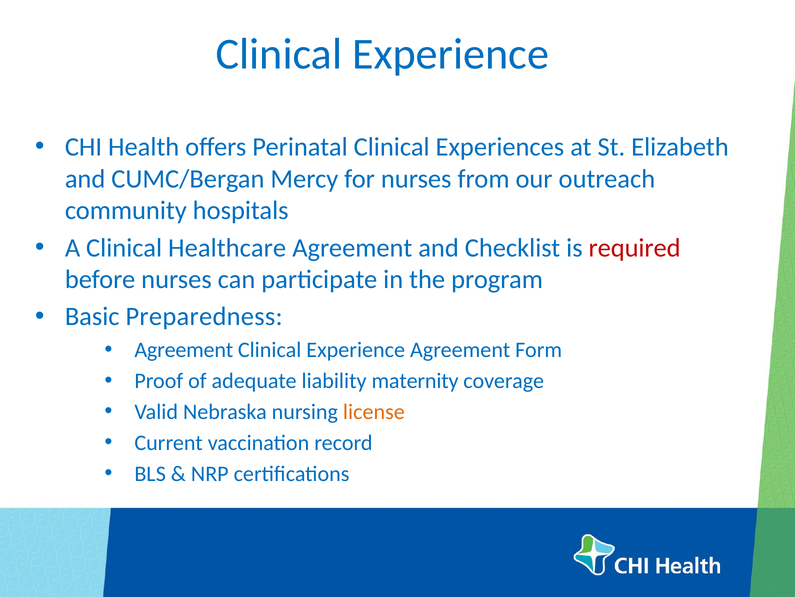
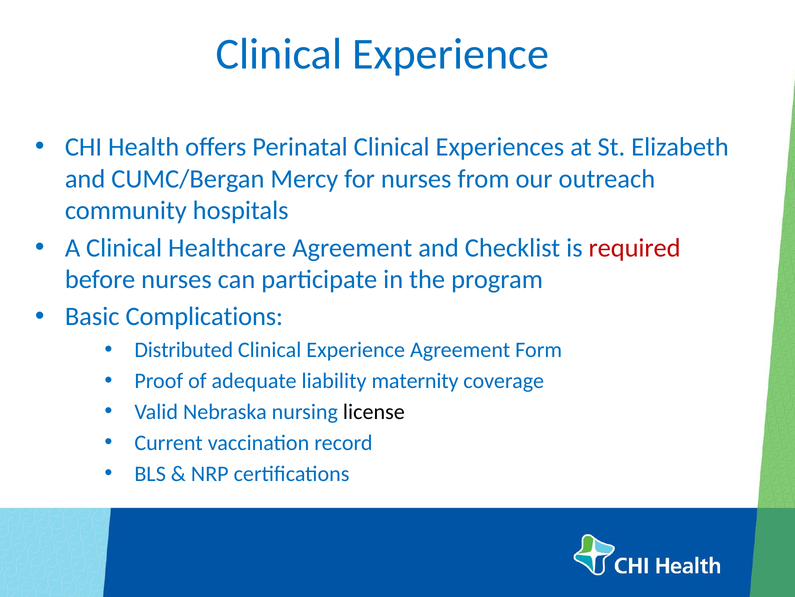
Preparedness: Preparedness -> Complications
Agreement at (184, 350): Agreement -> Distributed
license colour: orange -> black
